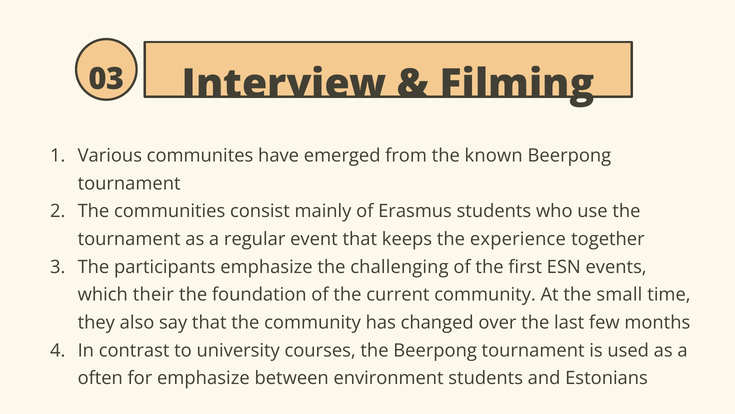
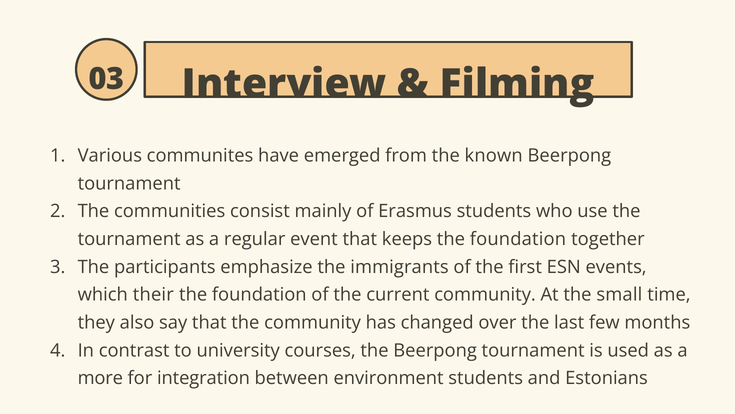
keeps the experience: experience -> foundation
challenging: challenging -> immigrants
often: often -> more
for emphasize: emphasize -> integration
